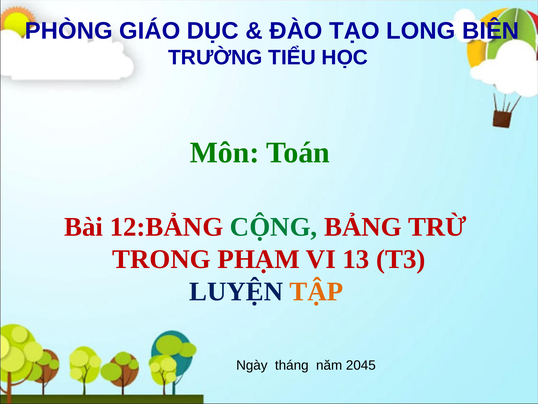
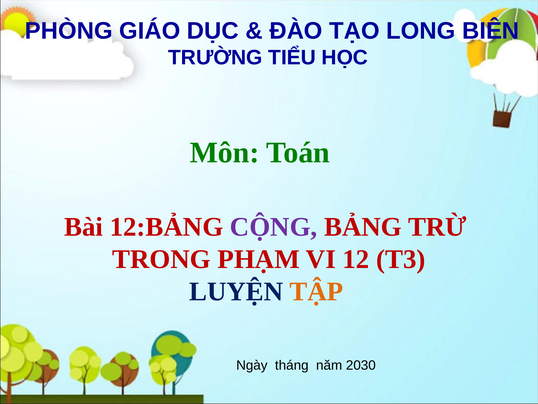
CỘNG colour: green -> purple
13: 13 -> 12
2045: 2045 -> 2030
